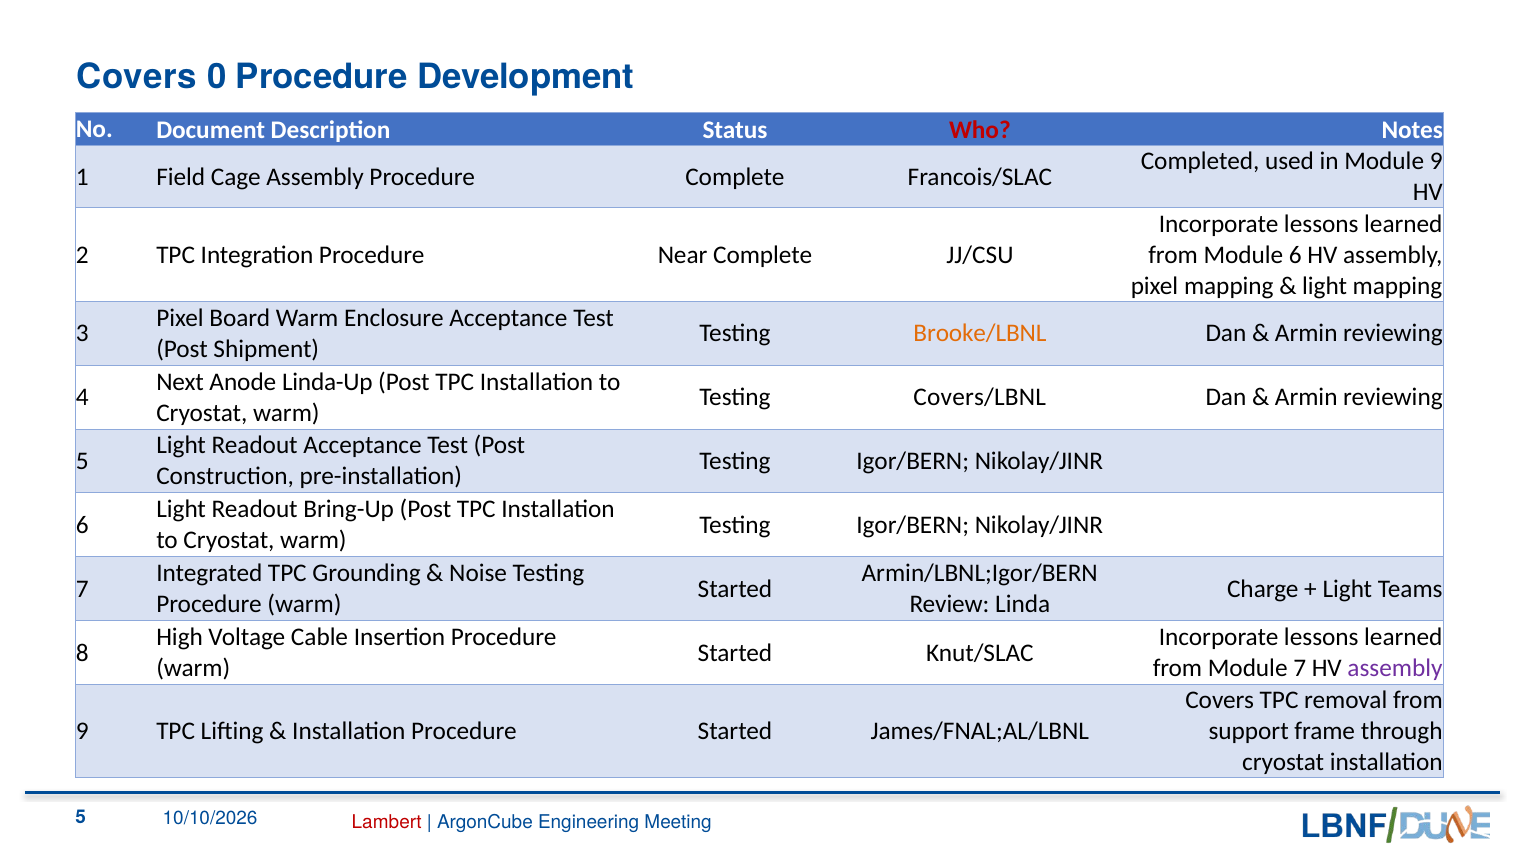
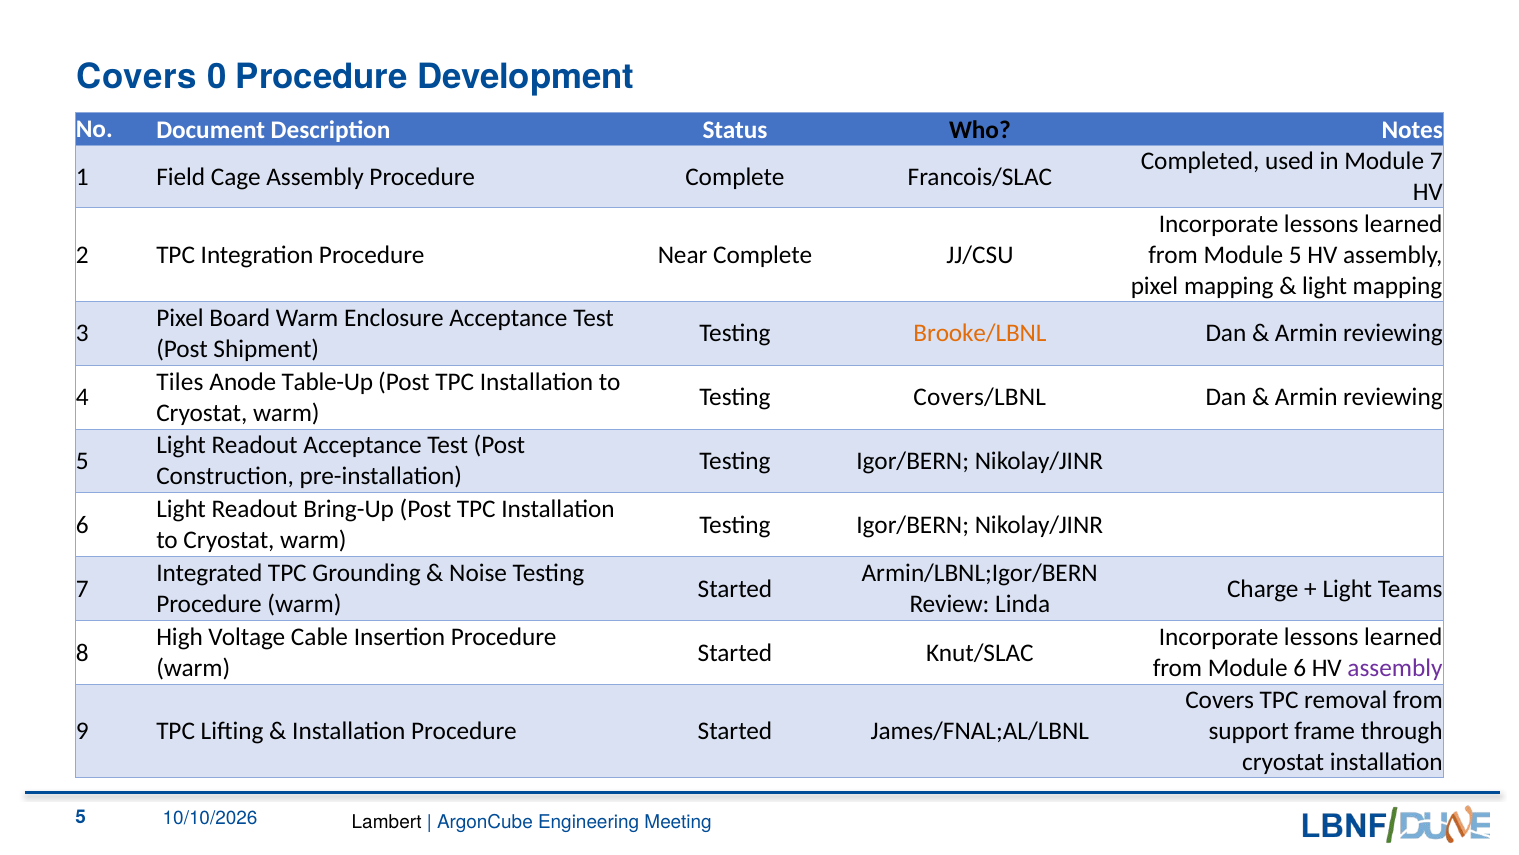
Who colour: red -> black
Module 9: 9 -> 7
Module 6: 6 -> 5
Next: Next -> Tiles
Linda-Up: Linda-Up -> Table-Up
Module 7: 7 -> 6
Lambert colour: red -> black
